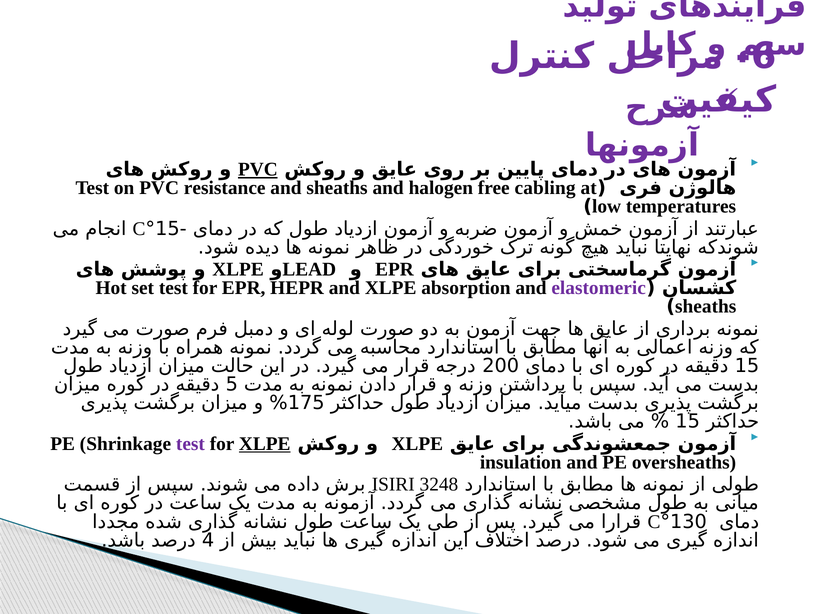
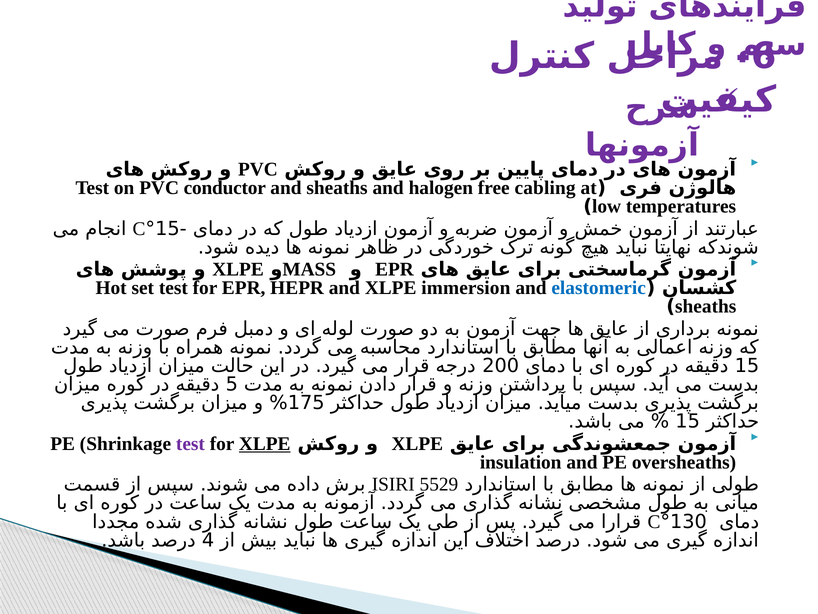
PVC at (258, 169) underline: present -> none
resistance: resistance -> conductor
LEAD: LEAD -> MASS
absorption: absorption -> immersion
elastomeric colour: purple -> blue
3248: 3248 -> 5529
